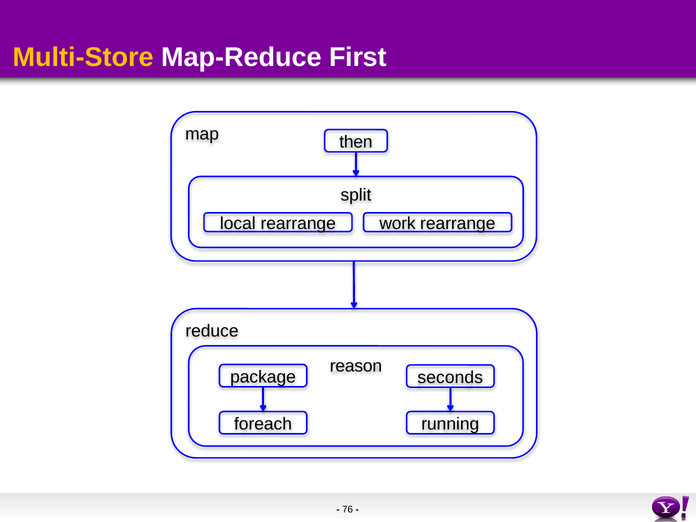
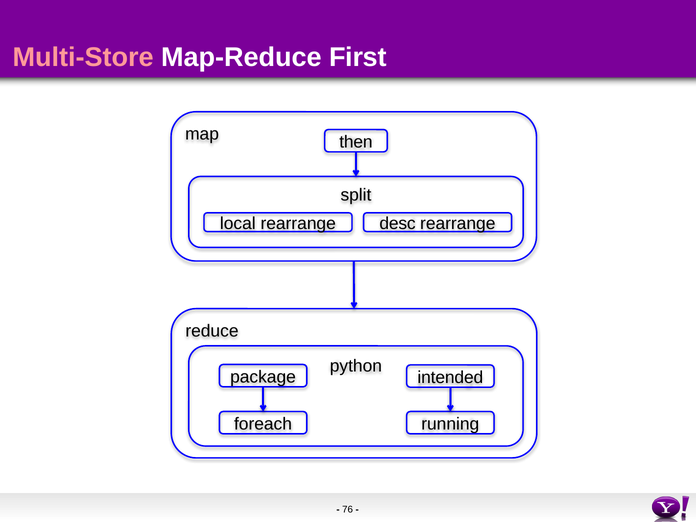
Multi-Store colour: yellow -> pink
work: work -> desc
reason: reason -> python
seconds: seconds -> intended
